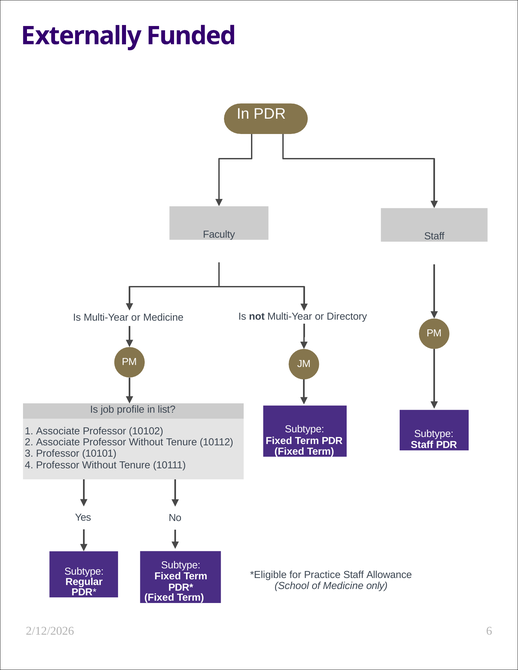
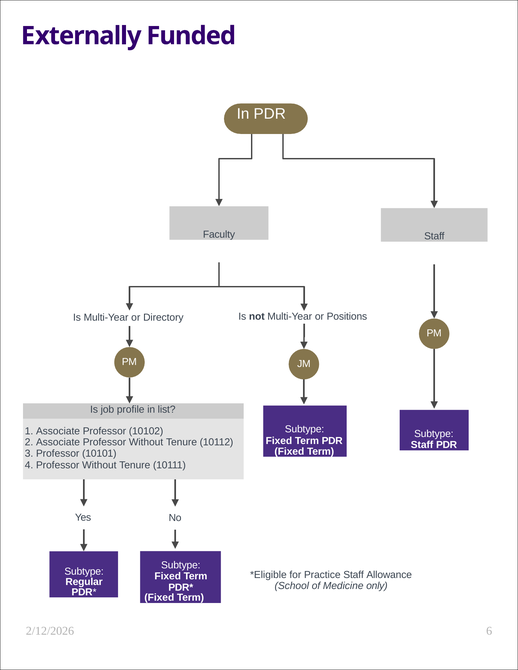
or Medicine: Medicine -> Directory
Directory: Directory -> Positions
